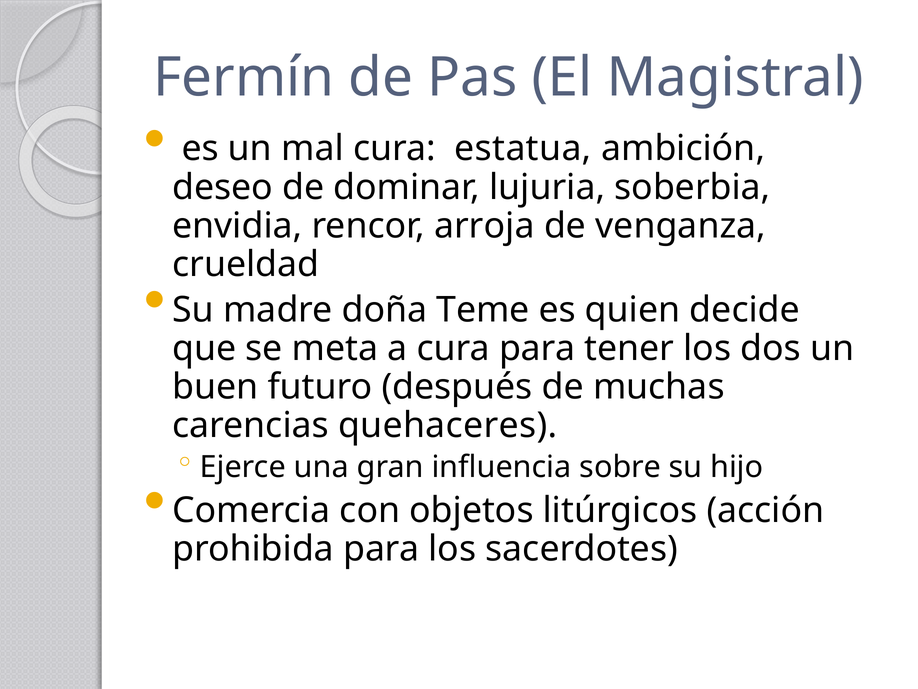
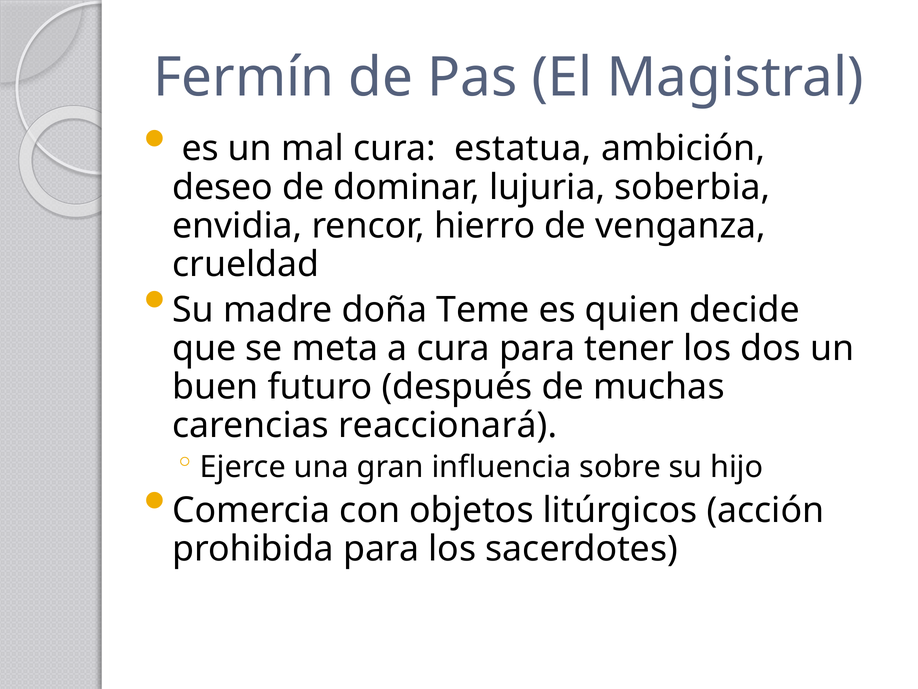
arroja: arroja -> hierro
quehaceres: quehaceres -> reaccionará
